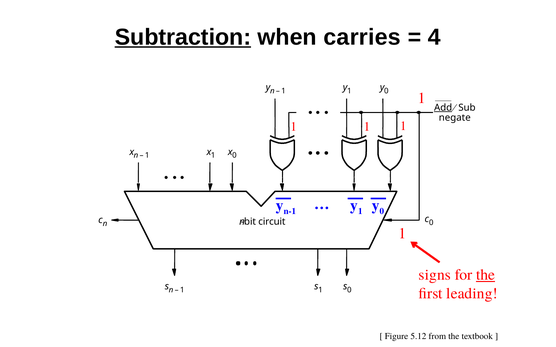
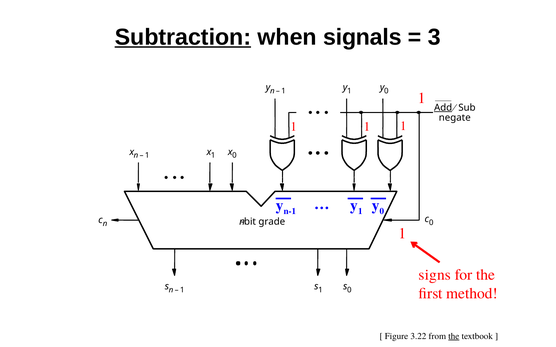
carries: carries -> signals
4: 4 -> 3
circuit: circuit -> grade
the at (486, 275) underline: present -> none
leading: leading -> method
5.12: 5.12 -> 3.22
the at (454, 337) underline: none -> present
